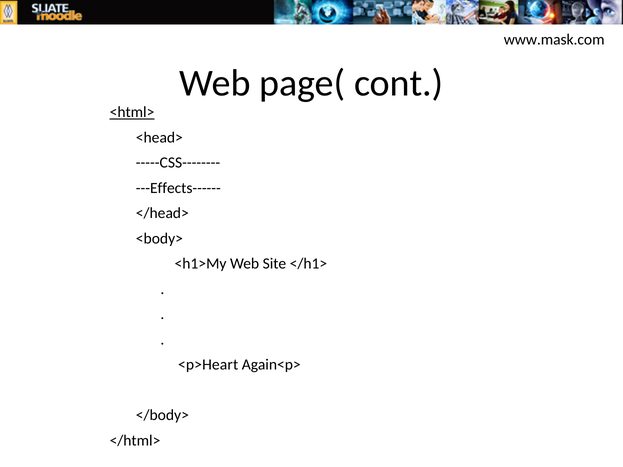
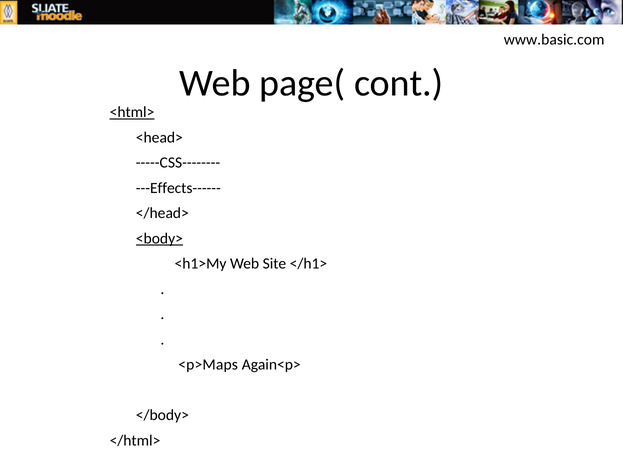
www.mask.com: www.mask.com -> www.basic.com
<body> underline: none -> present
<p>Heart: <p>Heart -> <p>Maps
